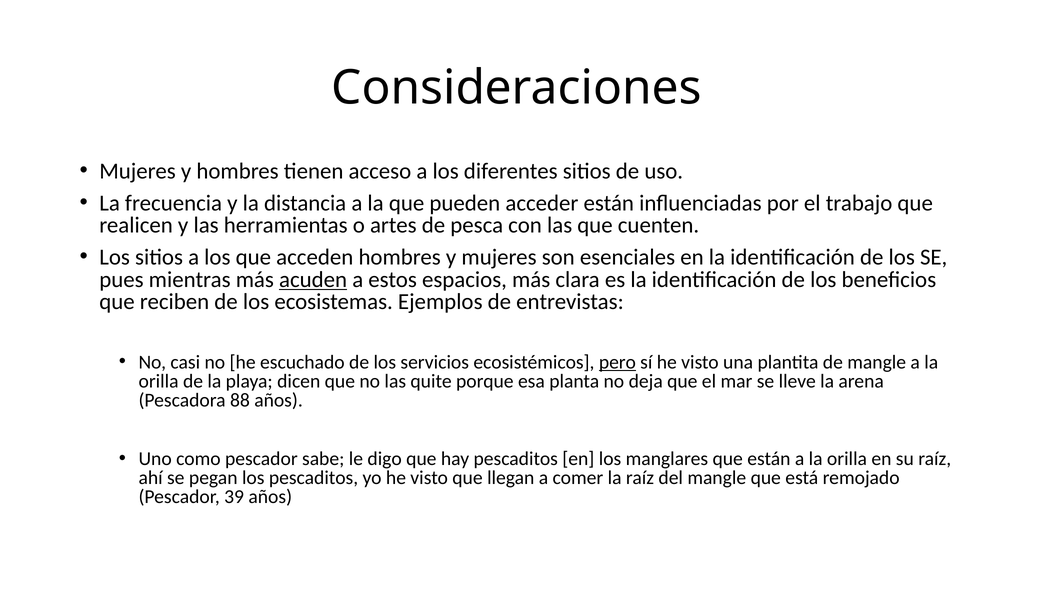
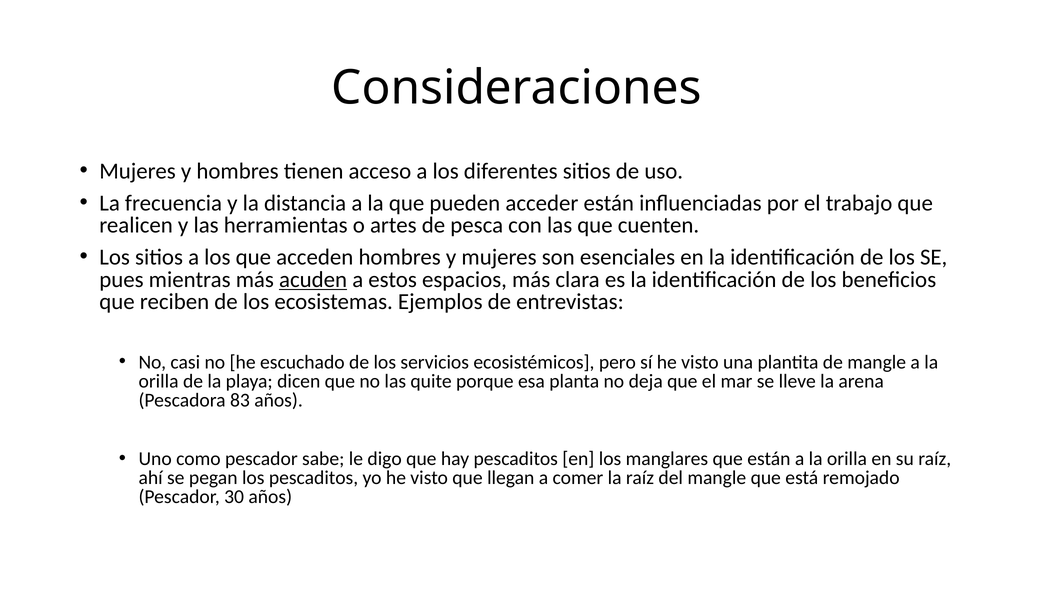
pero underline: present -> none
88: 88 -> 83
39: 39 -> 30
